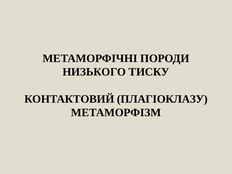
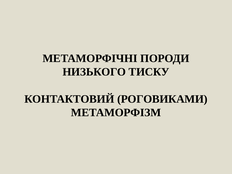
ПЛАГІОКЛАЗУ: ПЛАГІОКЛАЗУ -> РОГОВИКАМИ
